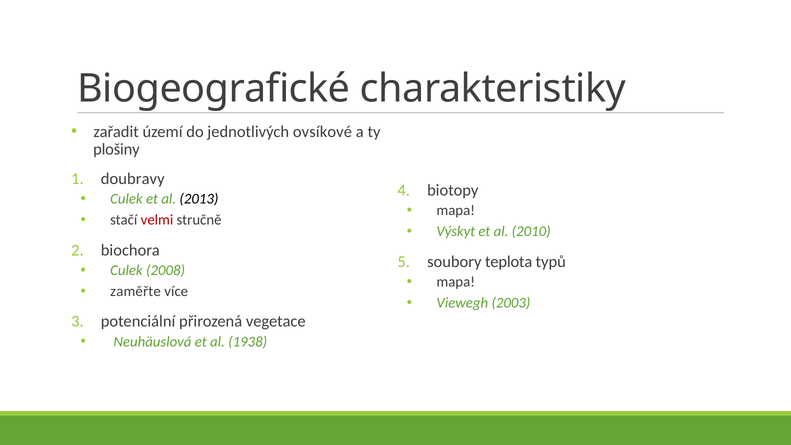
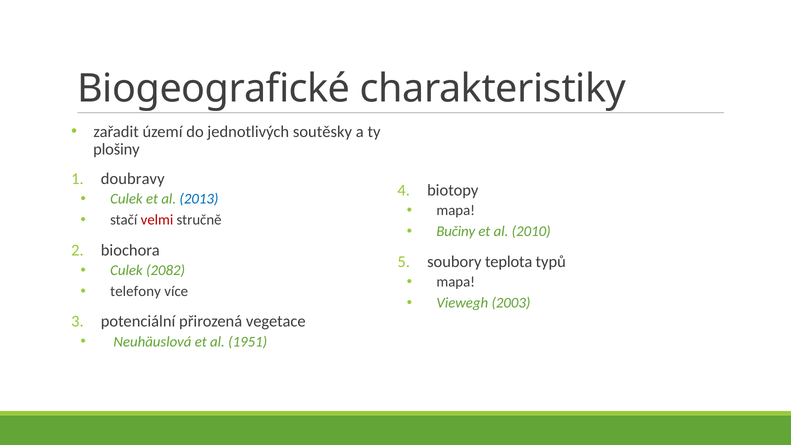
ovsíkové: ovsíkové -> soutěsky
2013 colour: black -> blue
Výskyt: Výskyt -> Bučiny
2008: 2008 -> 2082
zaměřte: zaměřte -> telefony
1938: 1938 -> 1951
